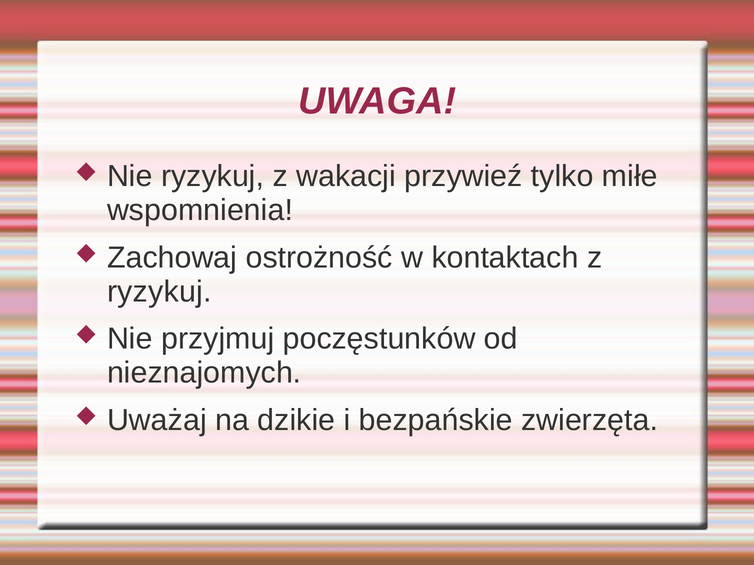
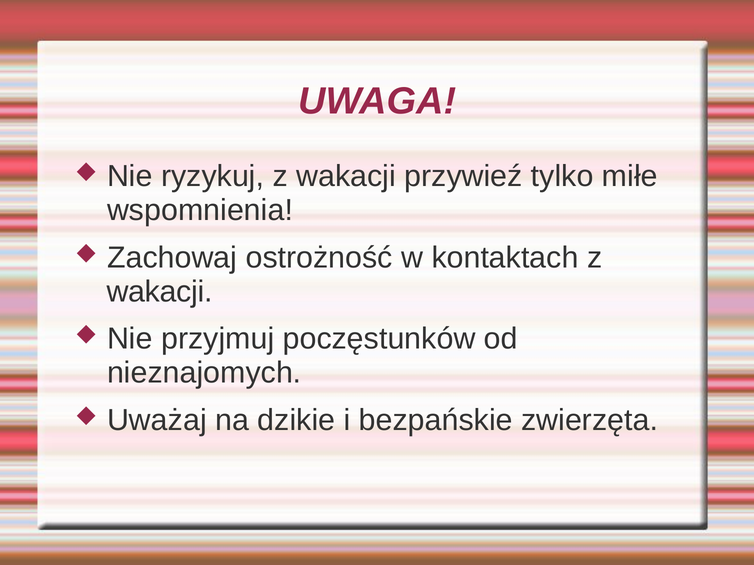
ryzykuj at (159, 292): ryzykuj -> wakacji
